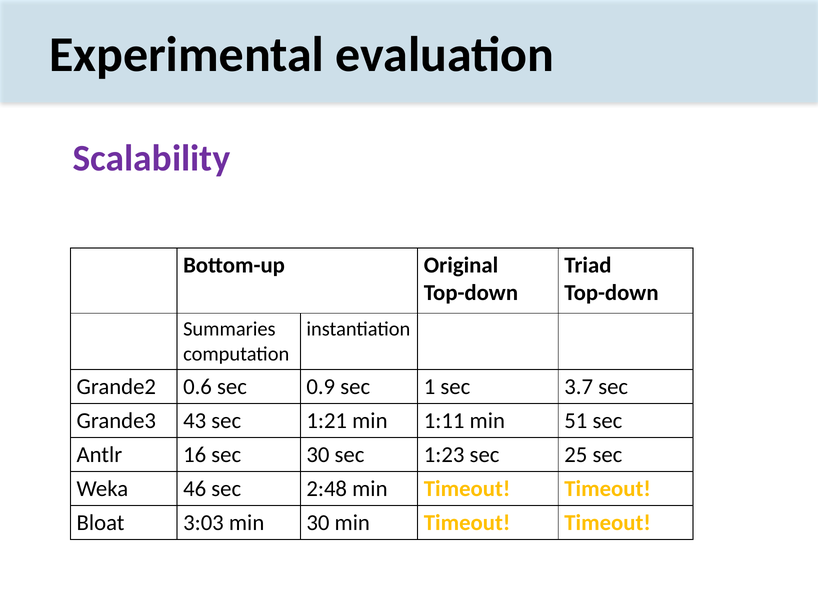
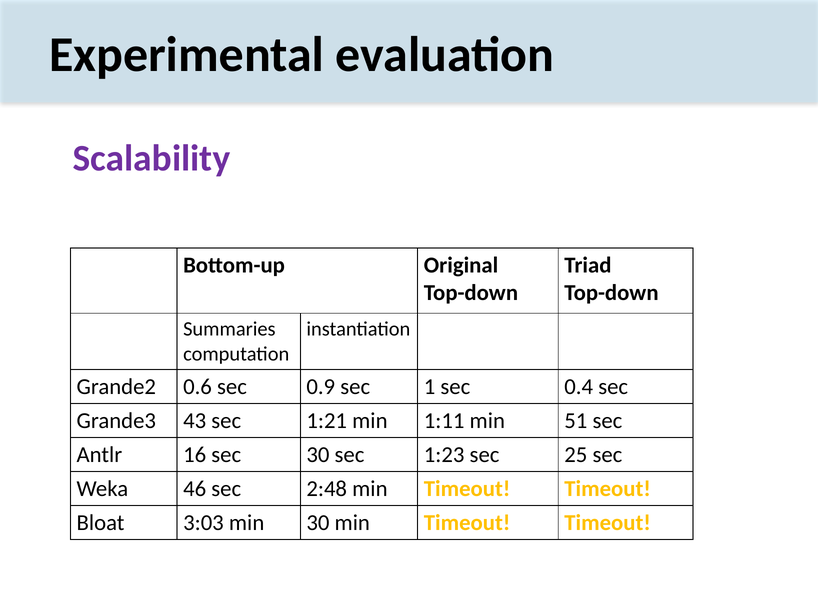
3.7: 3.7 -> 0.4
